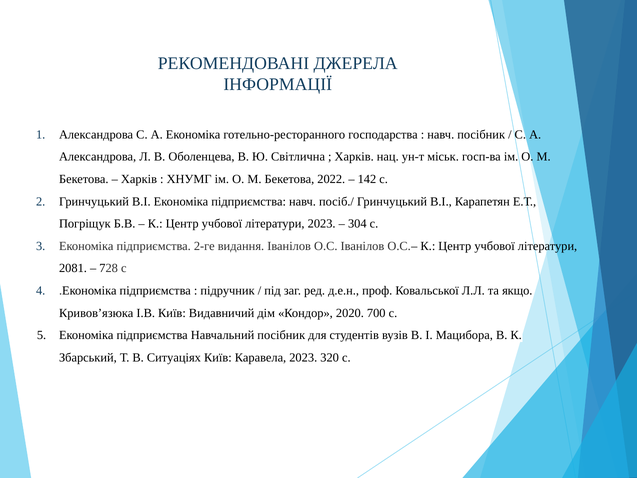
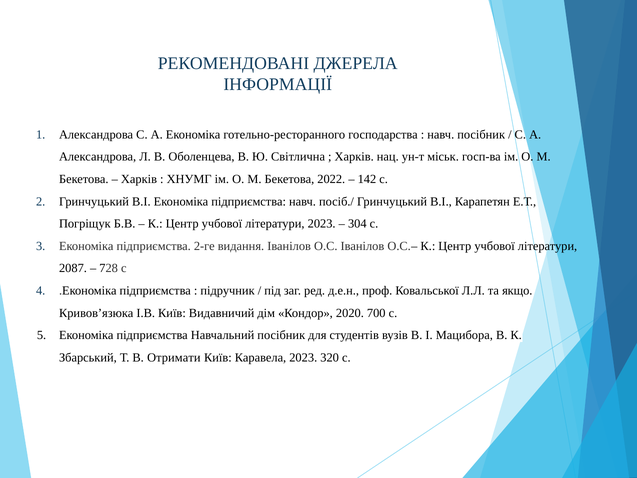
2081: 2081 -> 2087
Ситуаціях: Ситуаціях -> Отримати
